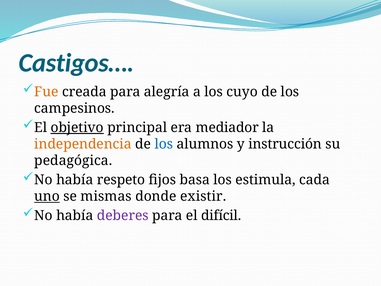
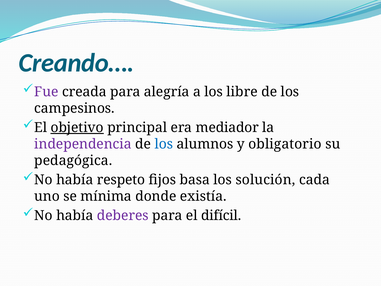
Castigos…: Castigos… -> Creando…
Fue colour: orange -> purple
cuyo: cuyo -> libre
independencia colour: orange -> purple
instrucción: instrucción -> obligatorio
estimula: estimula -> solución
uno underline: present -> none
mismas: mismas -> mínima
existir: existir -> existía
